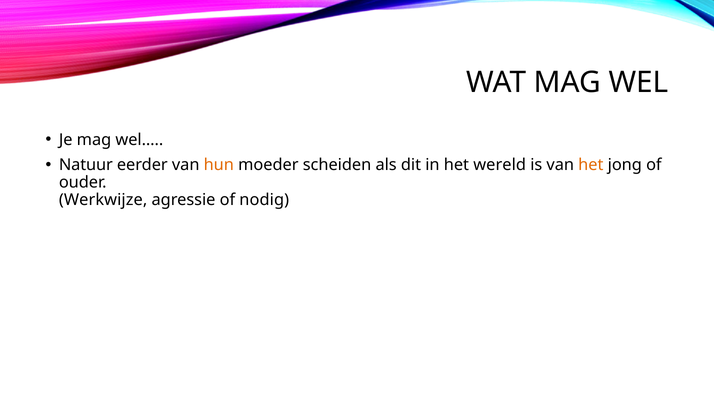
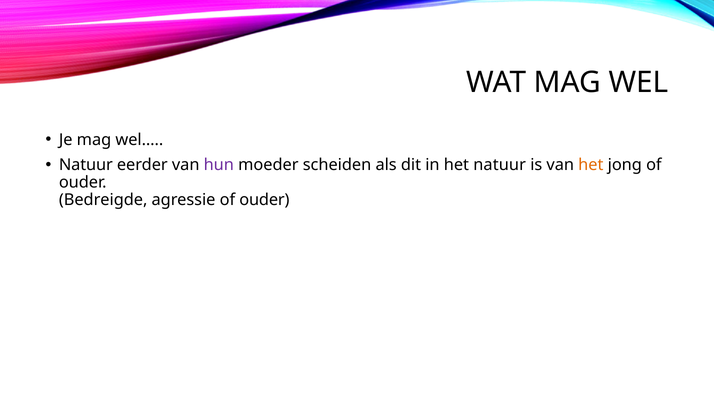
hun colour: orange -> purple
het wereld: wereld -> natuur
Werkwijze: Werkwijze -> Bedreigde
agressie of nodig: nodig -> ouder
